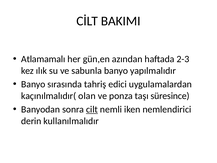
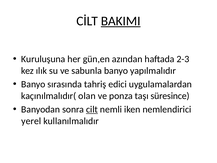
BAKIMI underline: none -> present
Atlamamalı: Atlamamalı -> Kuruluşuna
derin: derin -> yerel
